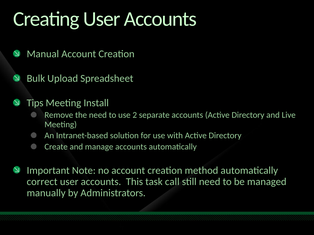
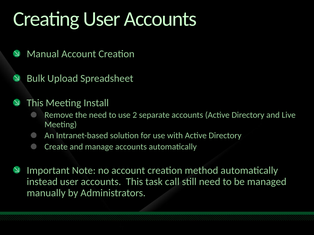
Tips at (35, 103): Tips -> This
correct: correct -> instead
